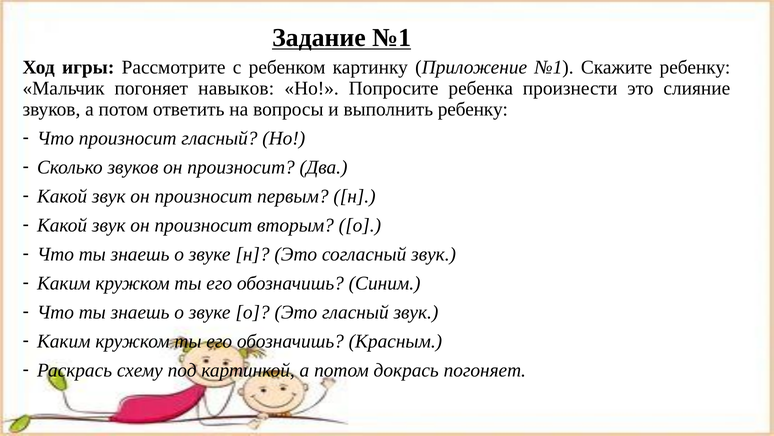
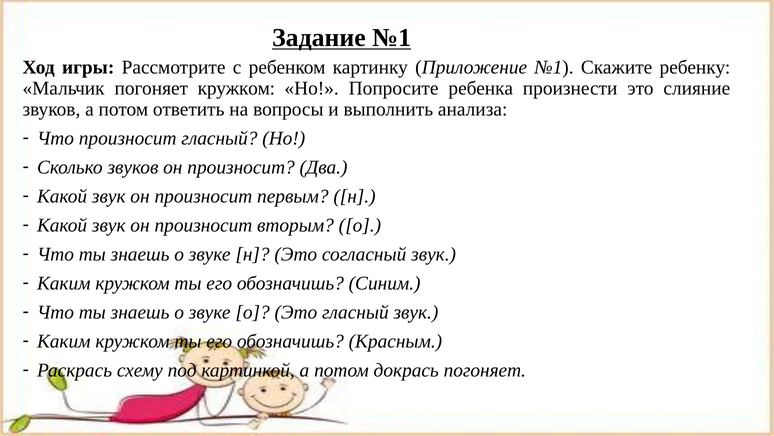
погоняет навыков: навыков -> кружком
выполнить ребенку: ребенку -> анализа
